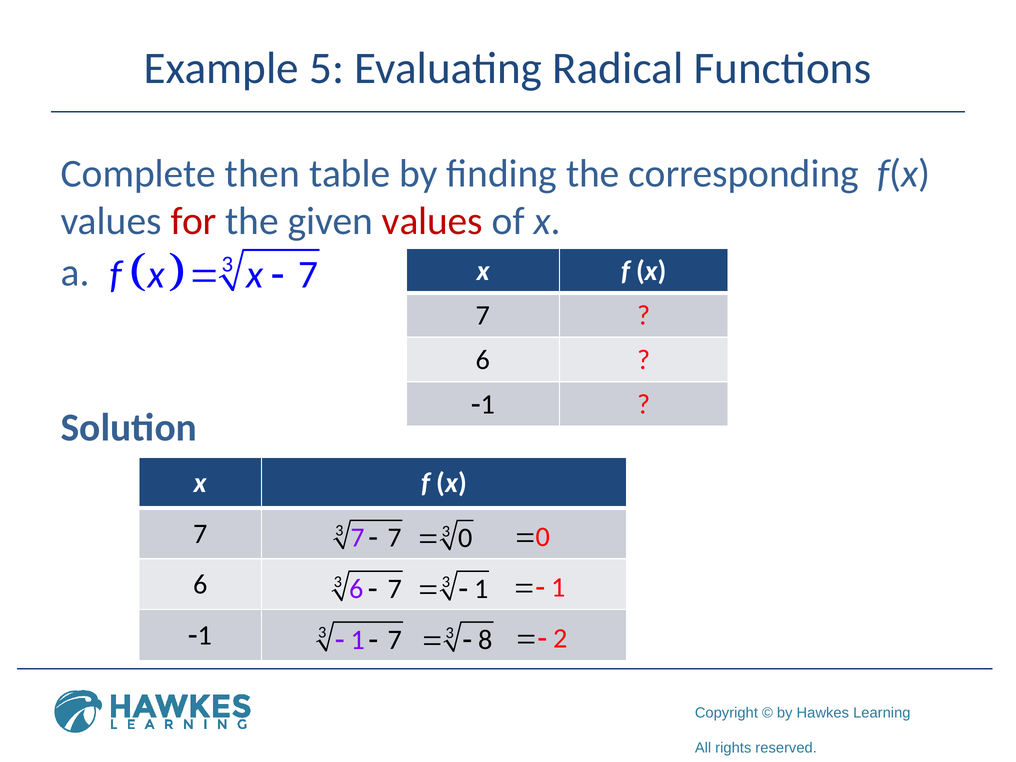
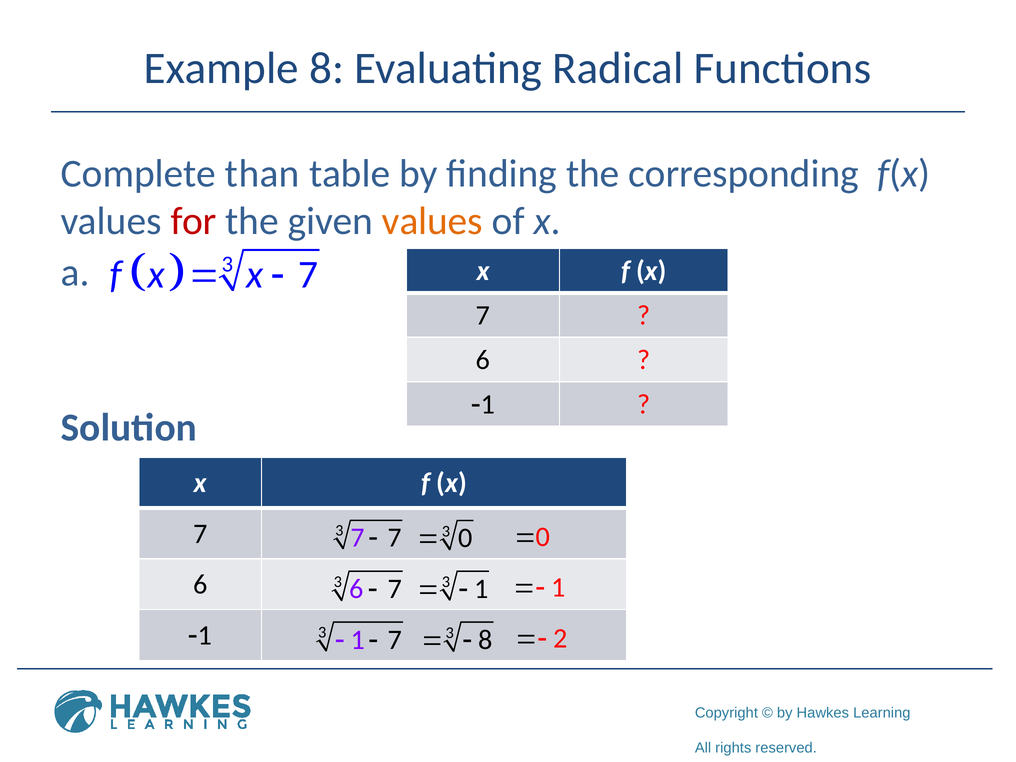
Example 5: 5 -> 8
then: then -> than
values at (432, 221) colour: red -> orange
